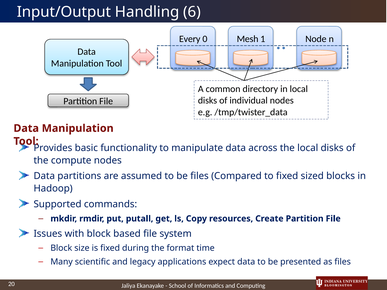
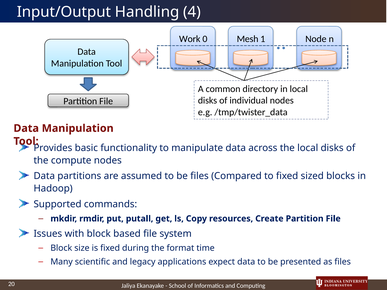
6: 6 -> 4
Every: Every -> Work
